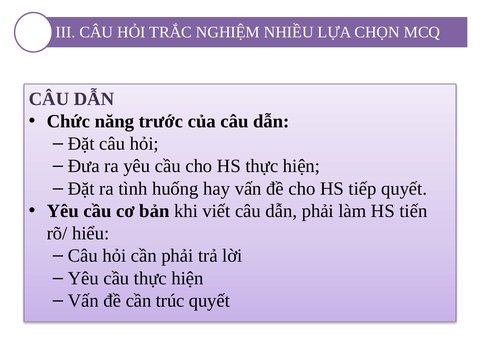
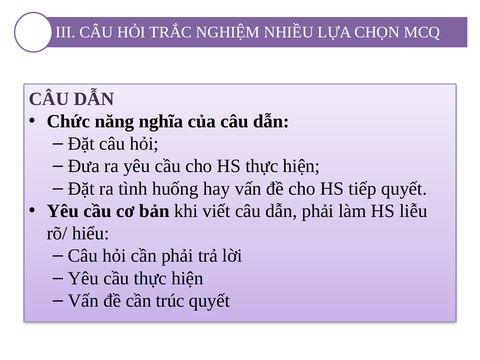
trước: trước -> nghĩa
tiến: tiến -> liễu
